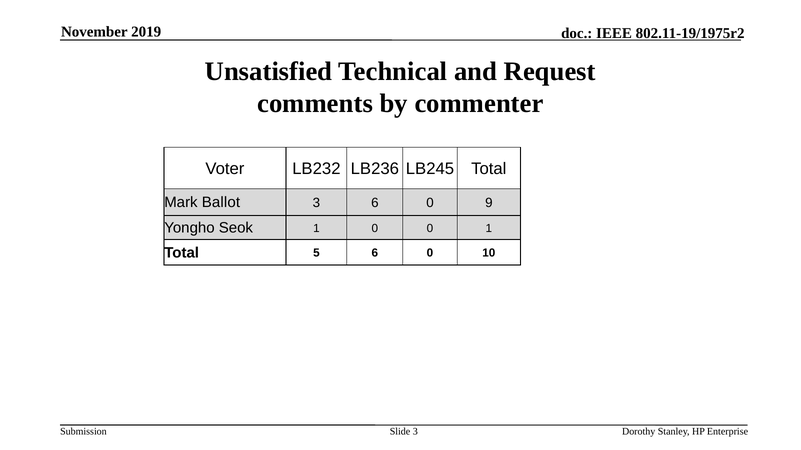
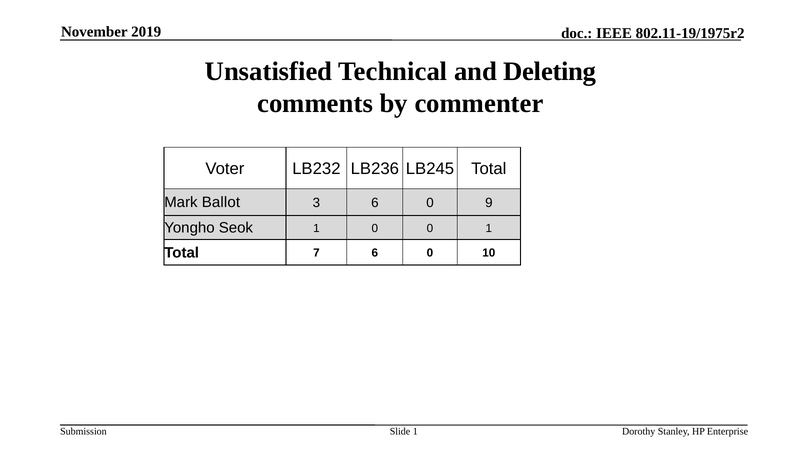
Request: Request -> Deleting
5: 5 -> 7
Slide 3: 3 -> 1
